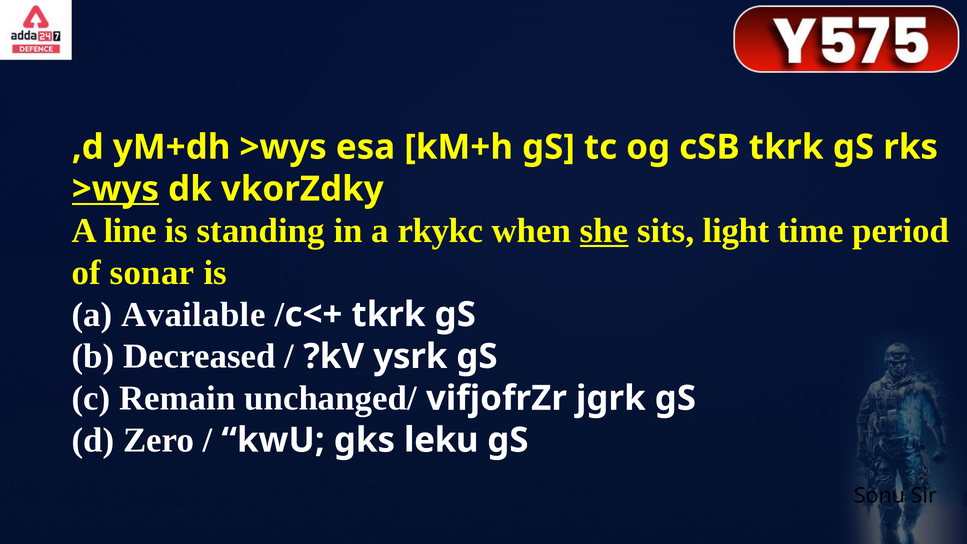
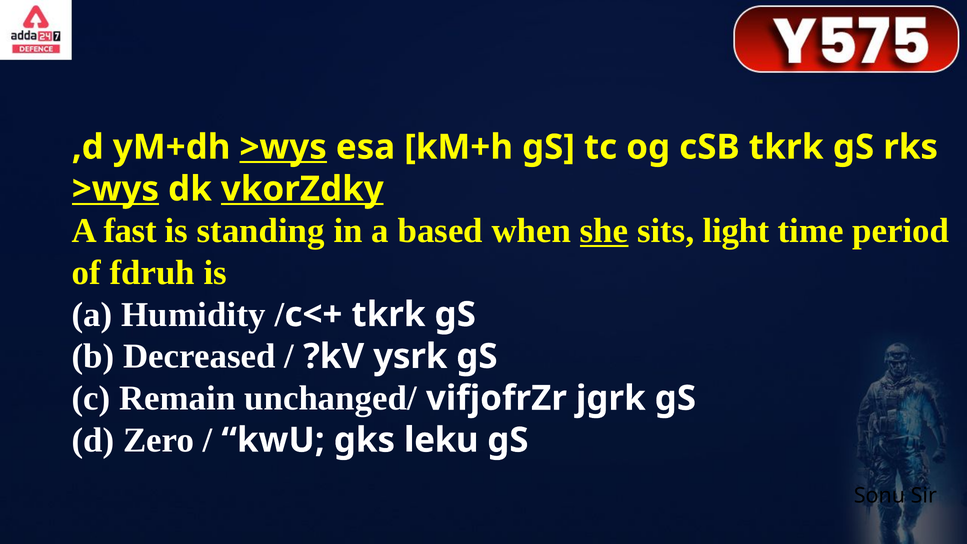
>wys at (283, 147) underline: none -> present
vkorZdky underline: none -> present
line: line -> fast
rkykc: rkykc -> based
sonar: sonar -> fdruh
Available: Available -> Humidity
